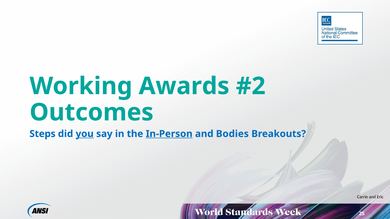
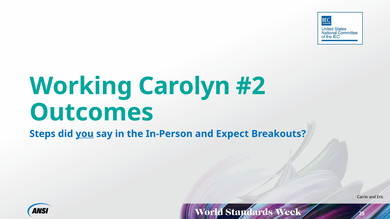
Awards: Awards -> Carolyn
In-Person underline: present -> none
Bodies: Bodies -> Expect
